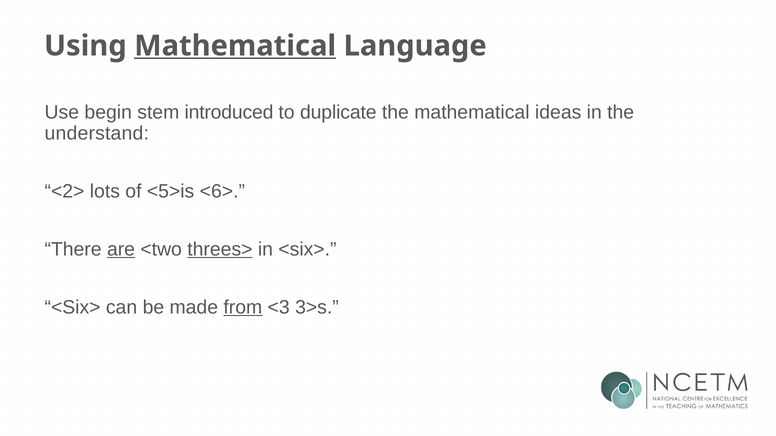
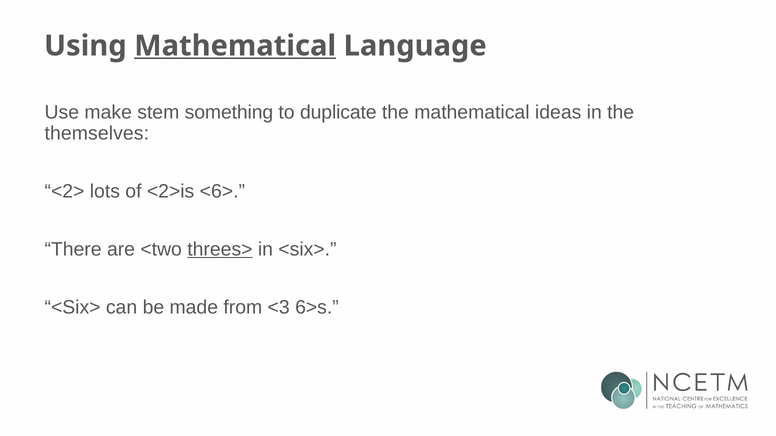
begin: begin -> make
introduced: introduced -> something
understand: understand -> themselves
<5>is: <5>is -> <2>is
are underline: present -> none
from underline: present -> none
3>s: 3>s -> 6>s
